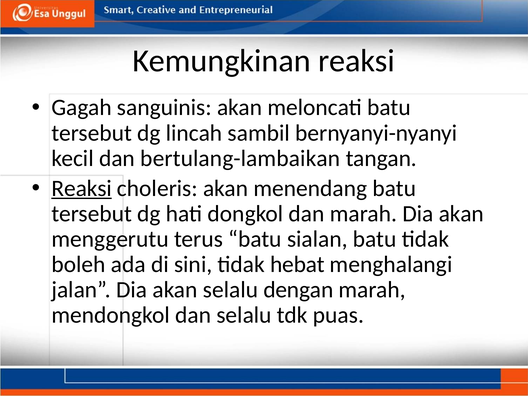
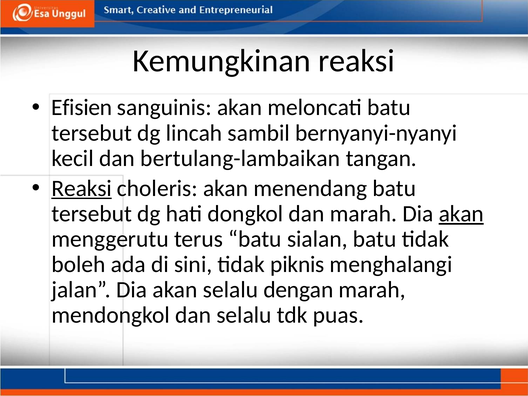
Gagah: Gagah -> Efisien
akan at (461, 214) underline: none -> present
hebat: hebat -> piknis
